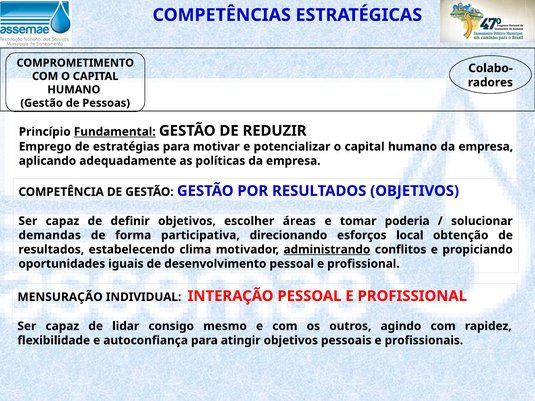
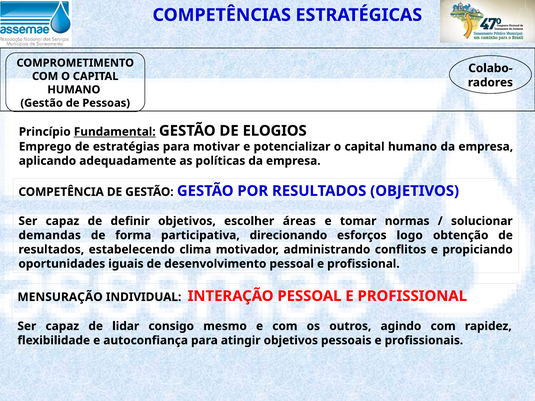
REDUZIR: REDUZIR -> ELOGIOS
poderia: poderia -> normas
local: local -> logo
administrando underline: present -> none
